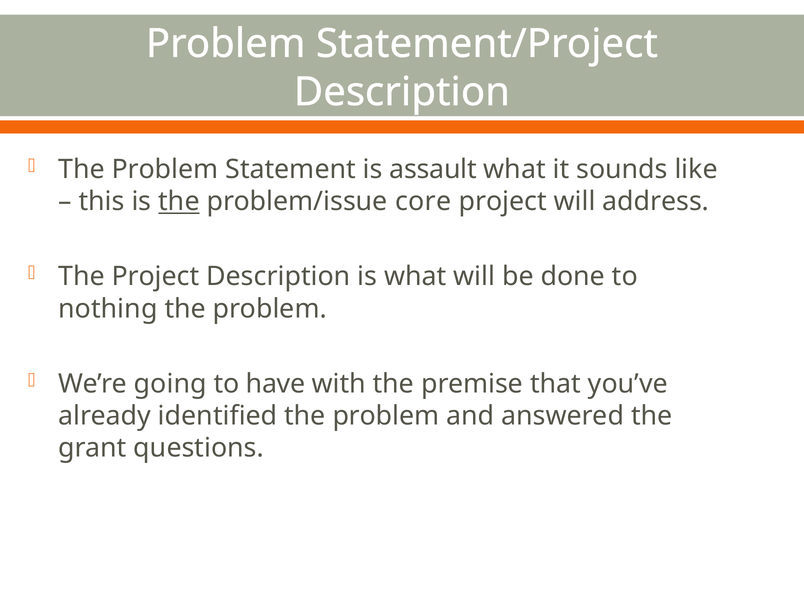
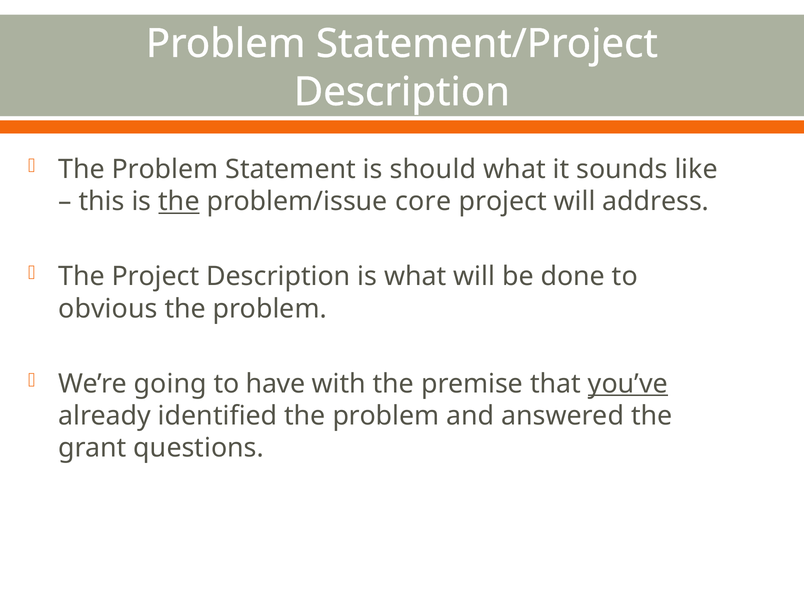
assault: assault -> should
nothing: nothing -> obvious
you’ve underline: none -> present
